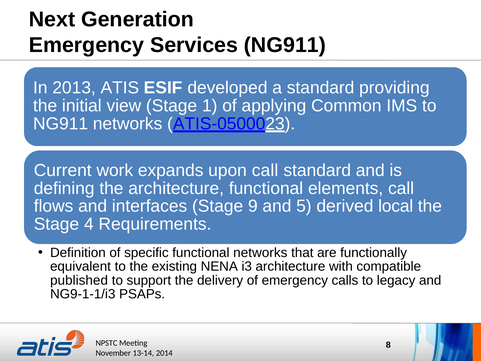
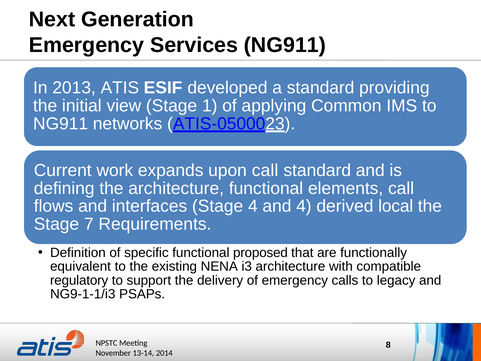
Stage 9: 9 -> 4
and 5: 5 -> 4
4: 4 -> 7
functional networks: networks -> proposed
published: published -> regulatory
